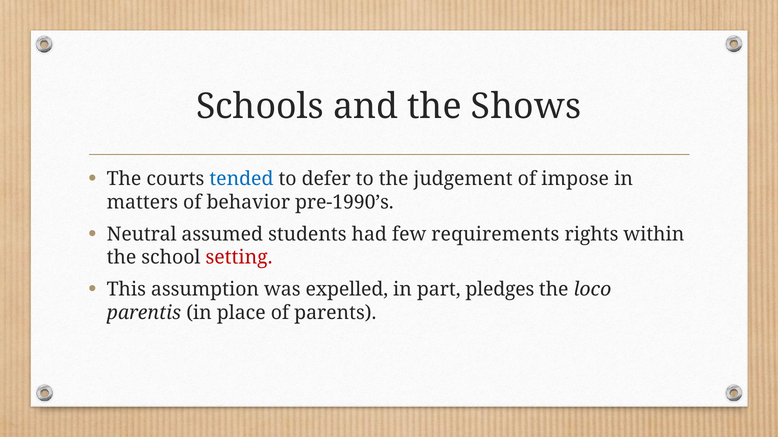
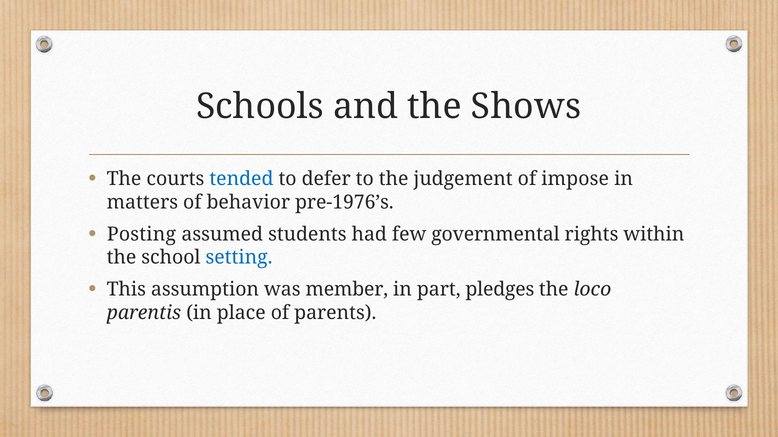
pre-1990’s: pre-1990’s -> pre-1976’s
Neutral: Neutral -> Posting
requirements: requirements -> governmental
setting colour: red -> blue
expelled: expelled -> member
